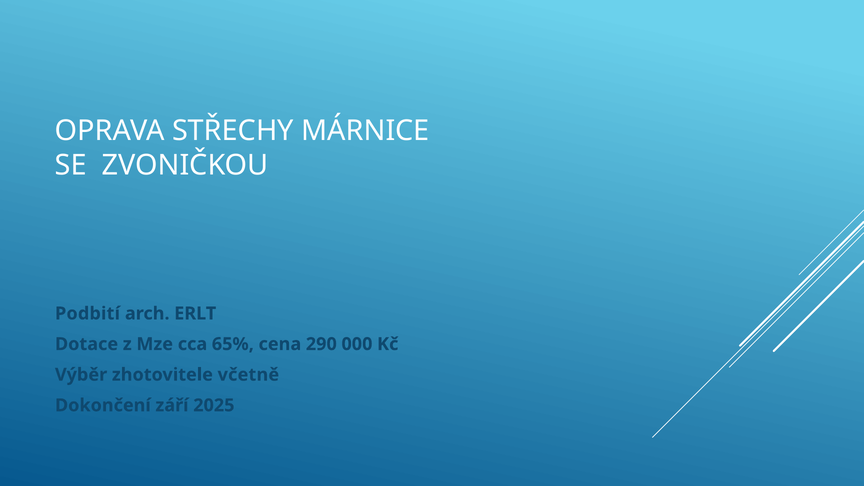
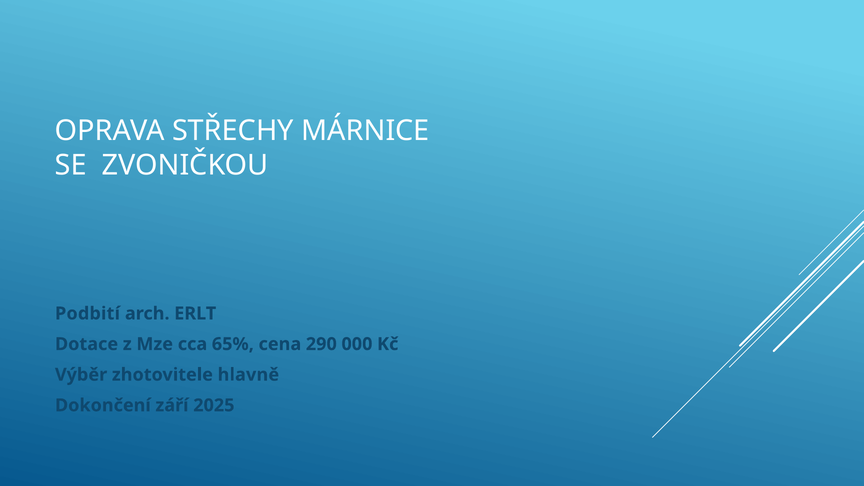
včetně: včetně -> hlavně
